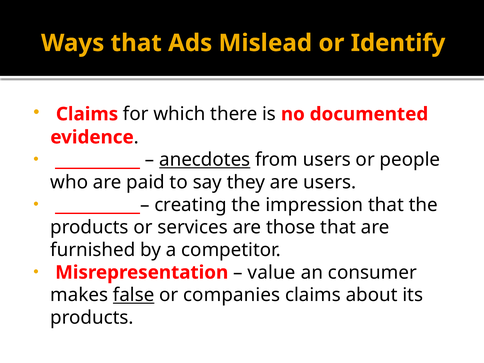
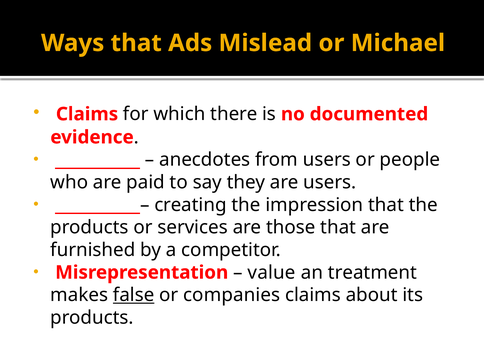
Identify: Identify -> Michael
anecdotes underline: present -> none
consumer: consumer -> treatment
